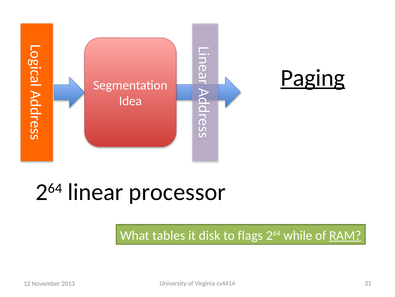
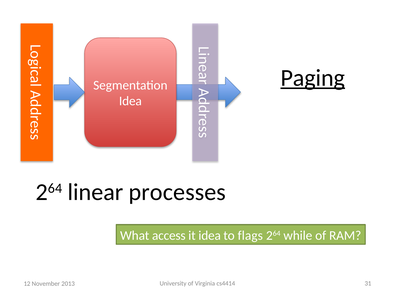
processor: processor -> processes
tables: tables -> access
it disk: disk -> idea
RAM underline: present -> none
